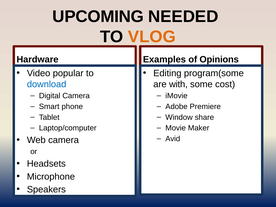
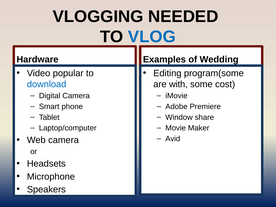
UPCOMING: UPCOMING -> VLOGGING
VLOG colour: orange -> blue
Opinions: Opinions -> Wedding
